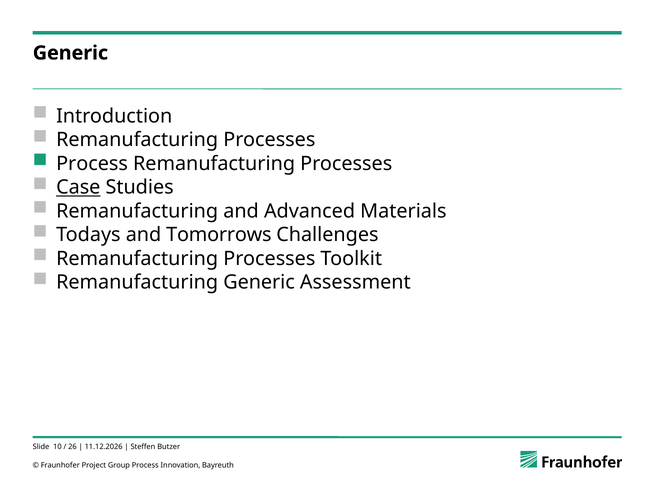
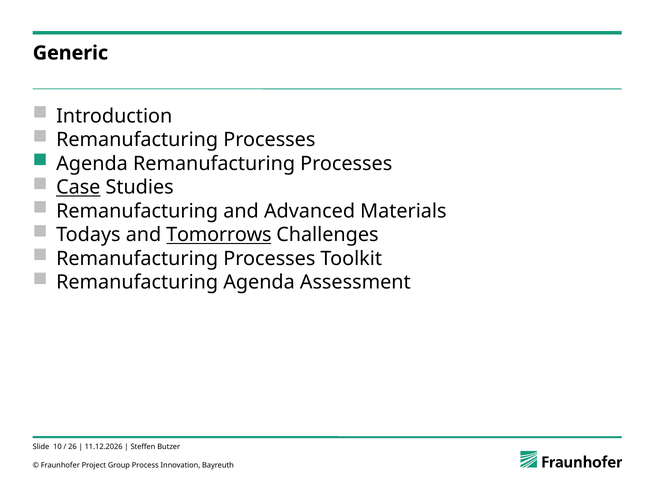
Process at (92, 164): Process -> Agenda
Tomorrows underline: none -> present
Remanufacturing Generic: Generic -> Agenda
